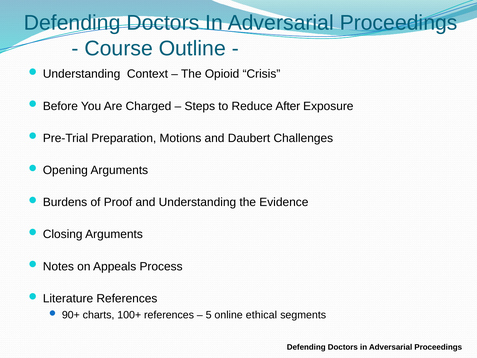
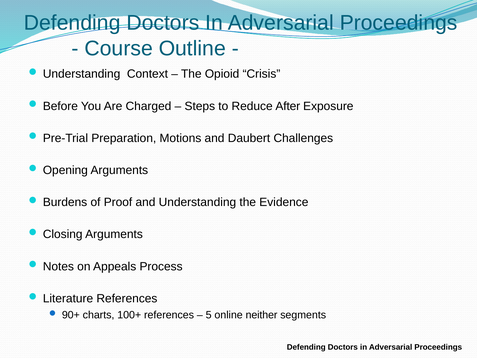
ethical: ethical -> neither
